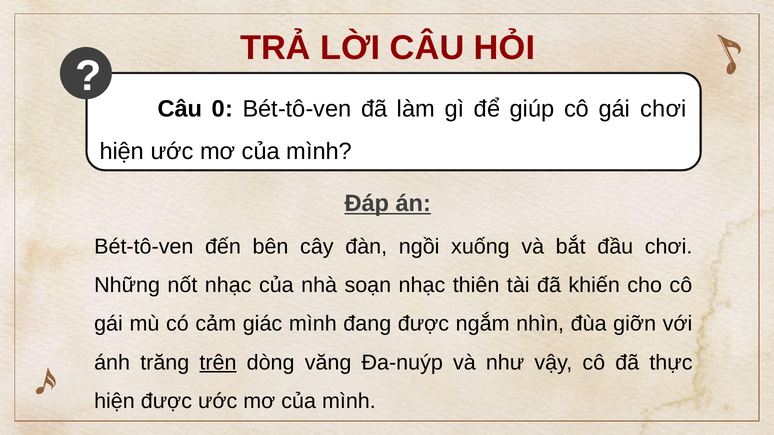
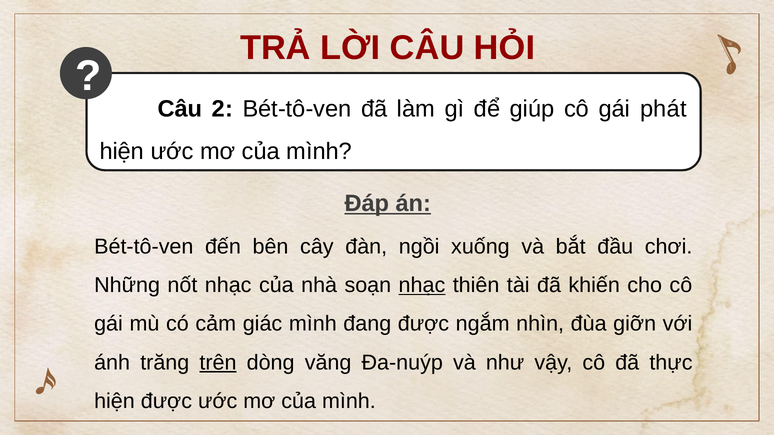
0: 0 -> 2
gái chơi: chơi -> phát
nhạc at (422, 285) underline: none -> present
